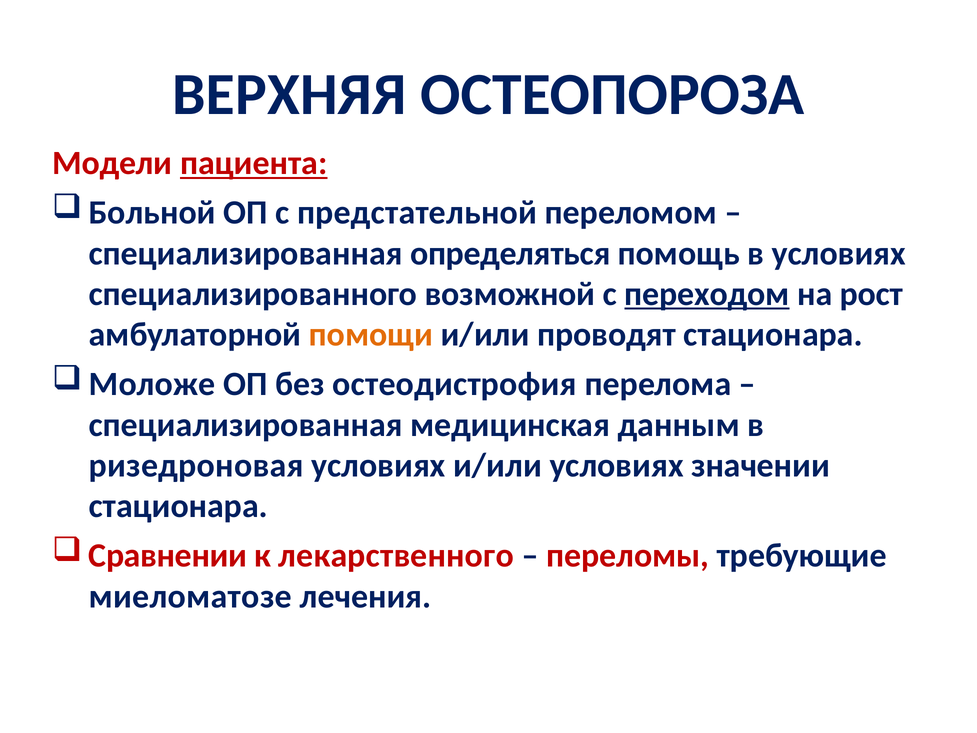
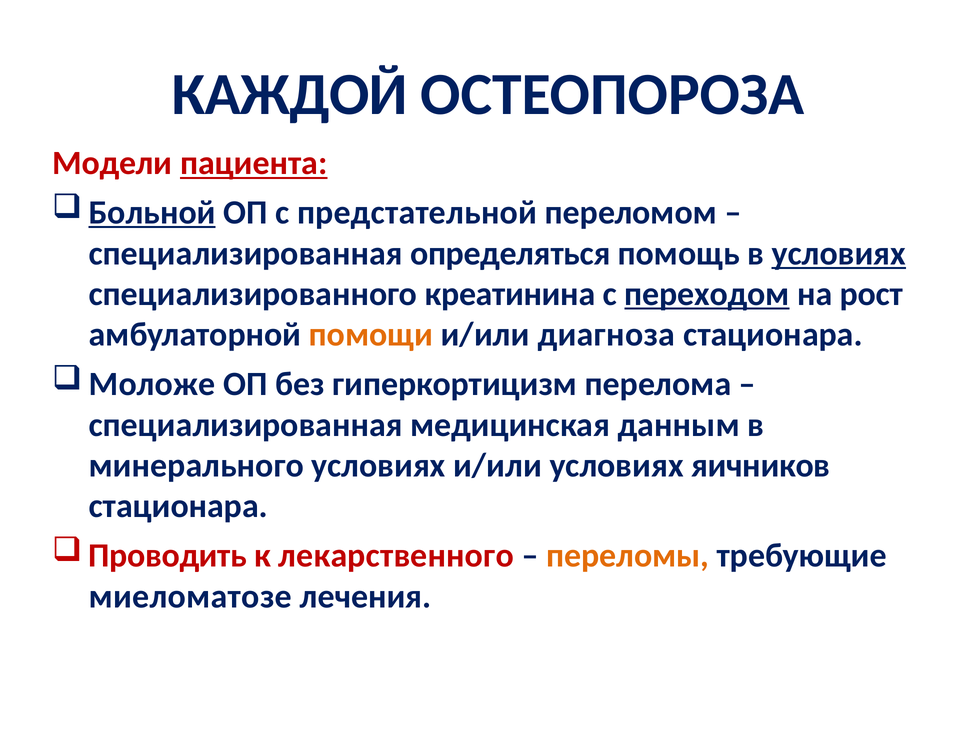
ВЕРХНЯЯ: ВЕРХНЯЯ -> КАЖДОЙ
Больной underline: none -> present
условиях at (839, 253) underline: none -> present
возможной: возможной -> креатинина
проводят: проводят -> диагноза
остеодистрофия: остеодистрофия -> гиперкортицизм
ризедроновая: ризедроновая -> минерального
значении: значении -> яичников
Сравнении: Сравнении -> Проводить
переломы colour: red -> orange
